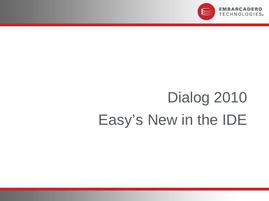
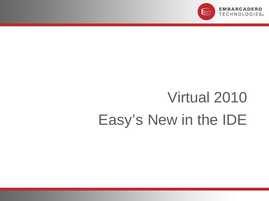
Dialog: Dialog -> Virtual
